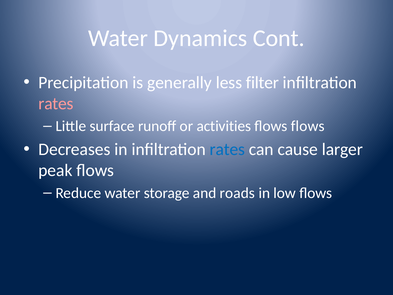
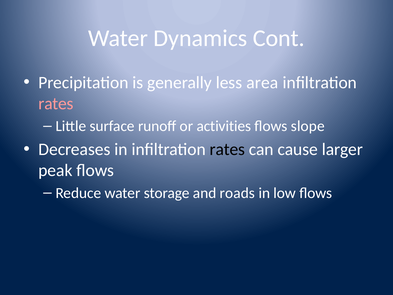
filter: filter -> area
flows flows: flows -> slope
rates at (227, 149) colour: blue -> black
